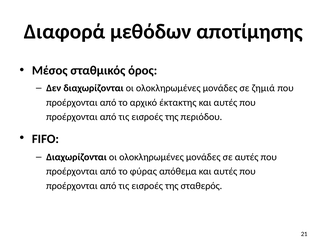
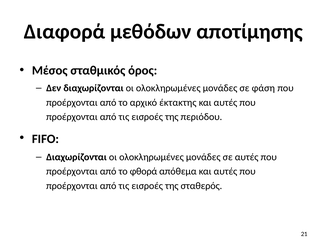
ζημιά: ζημιά -> φάση
φύρας: φύρας -> φθορά
